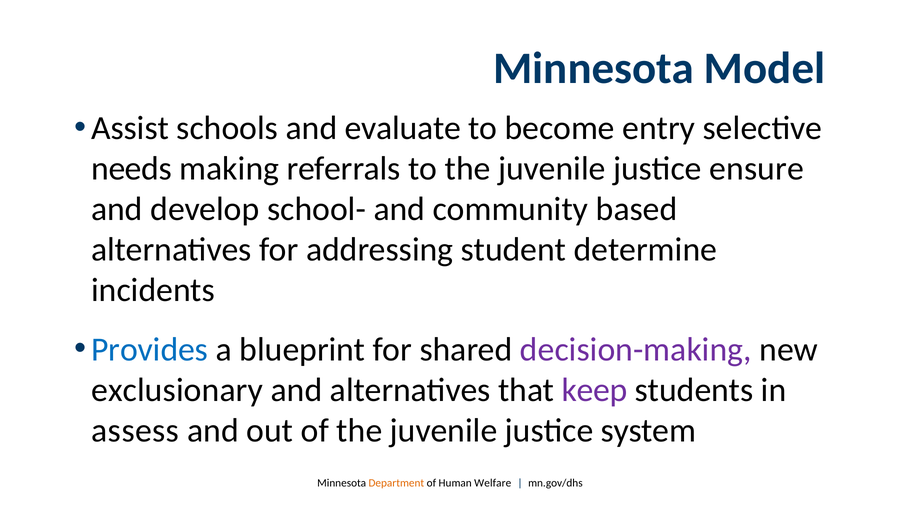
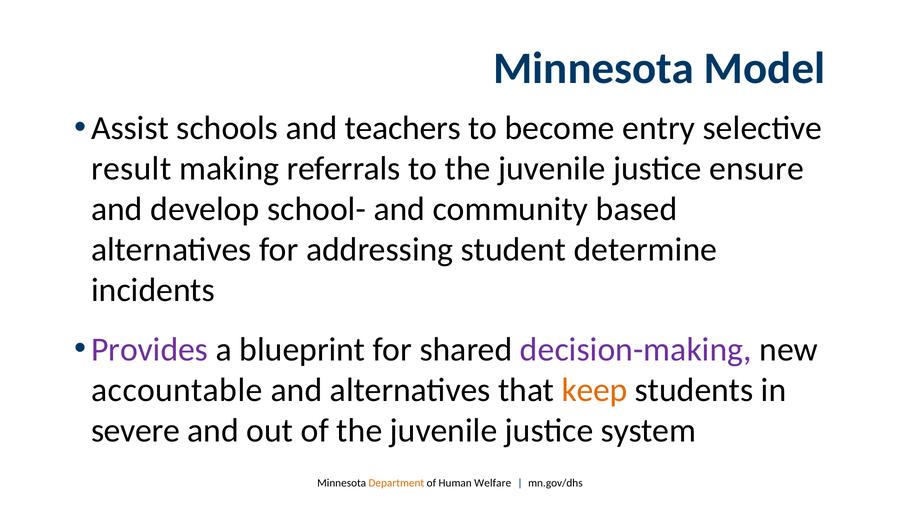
evaluate: evaluate -> teachers
needs: needs -> result
Provides colour: blue -> purple
exclusionary: exclusionary -> accountable
keep colour: purple -> orange
assess: assess -> severe
